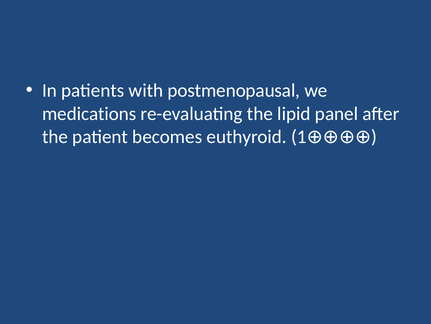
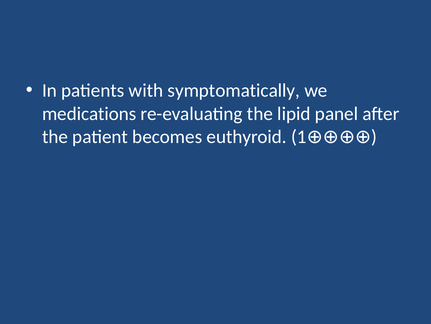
postmenopausal: postmenopausal -> symptomatically
